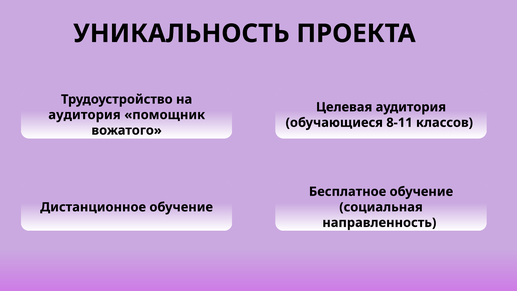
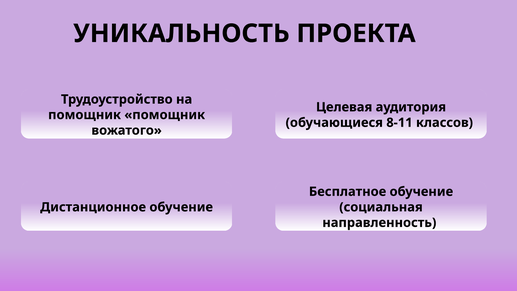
аудитория at (84, 115): аудитория -> помощник
